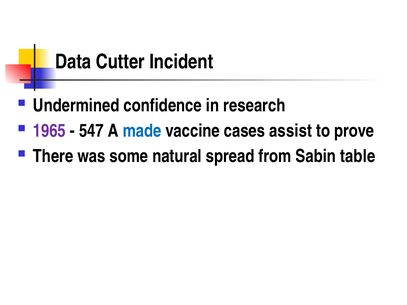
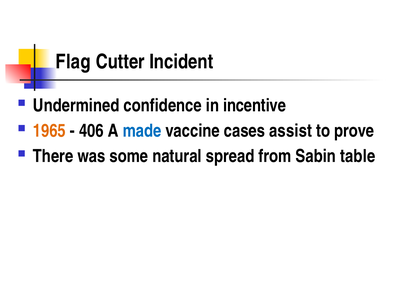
Data: Data -> Flag
research: research -> incentive
1965 colour: purple -> orange
547: 547 -> 406
